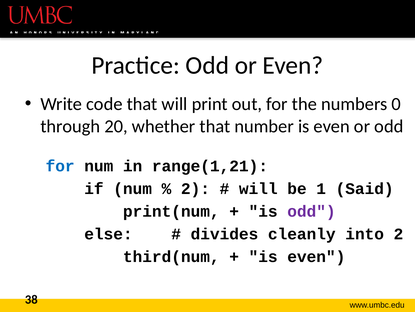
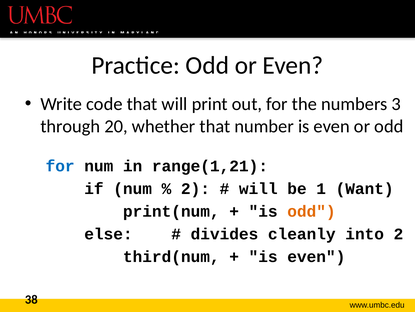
0: 0 -> 3
Said: Said -> Want
odd at (311, 211) colour: purple -> orange
